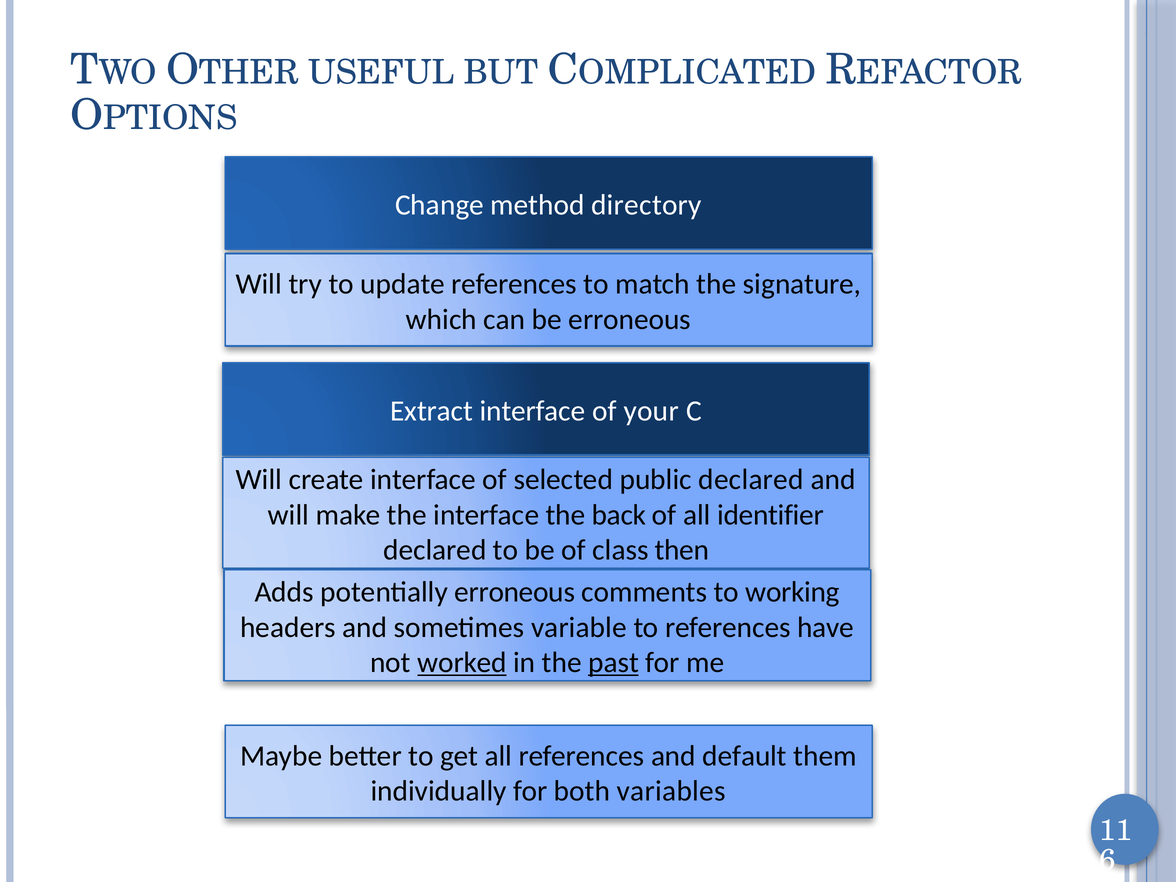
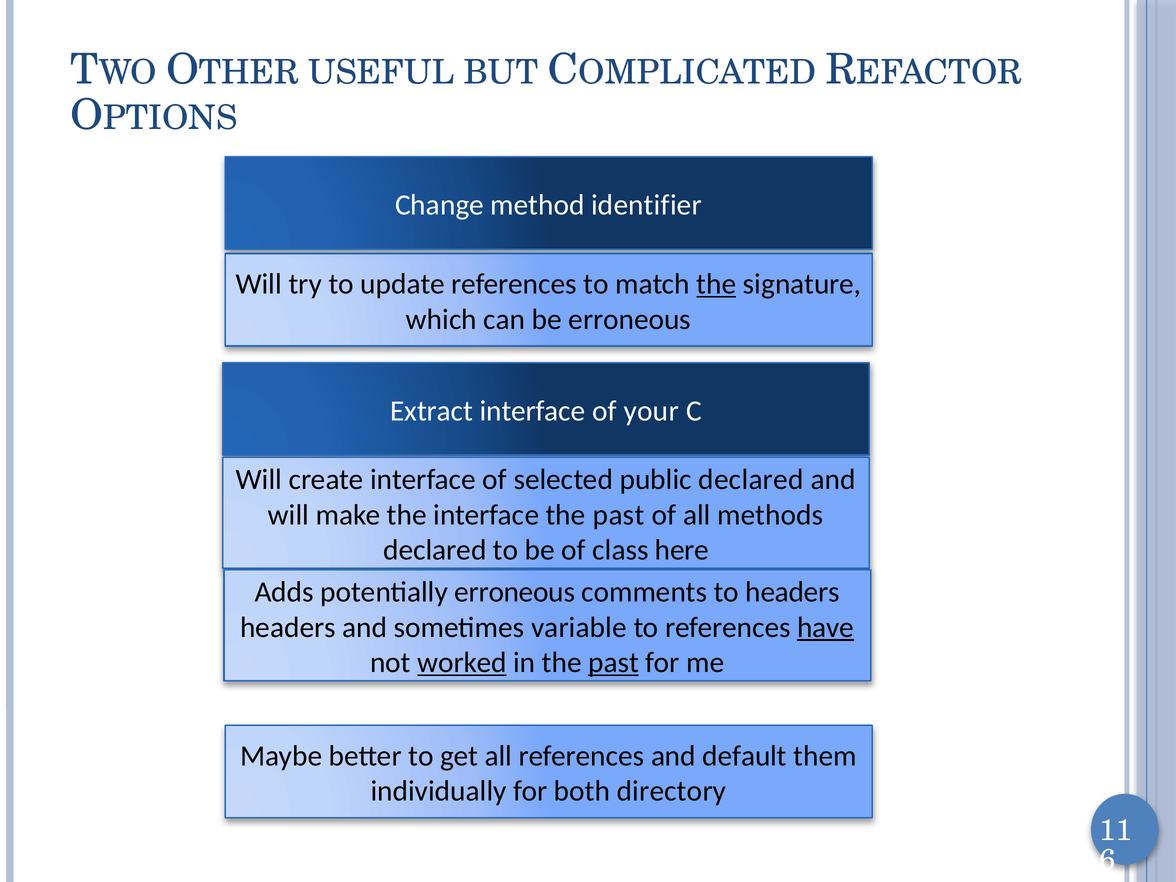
directory: directory -> identifier
the at (716, 284) underline: none -> present
back at (619, 515): back -> past
identifier: identifier -> methods
then: then -> here
to working: working -> headers
have underline: none -> present
variables: variables -> directory
